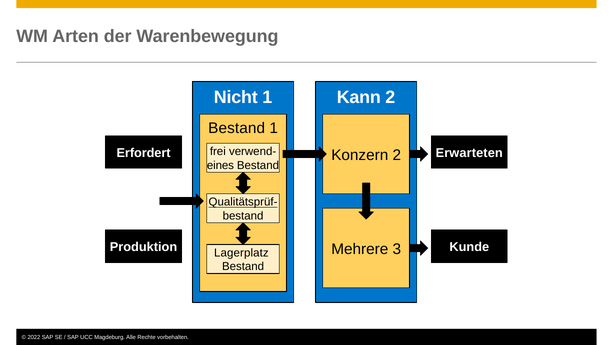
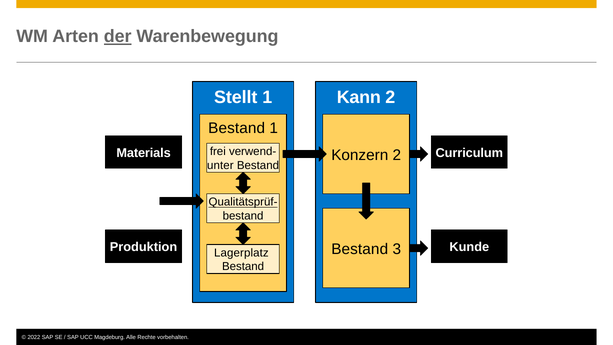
der underline: none -> present
Nicht: Nicht -> Stellt
Erfordert: Erfordert -> Materials
Erwarteten: Erwarteten -> Curriculum
eines: eines -> unter
Mehrere at (360, 249): Mehrere -> Bestand
